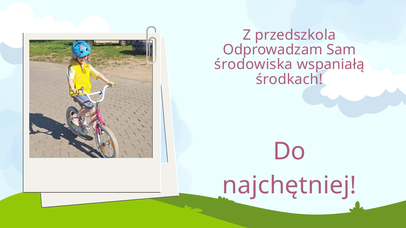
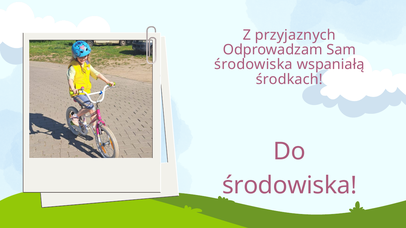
przedszkola: przedszkola -> przyjaznych
najchętniej at (289, 186): najchętniej -> środowiska
